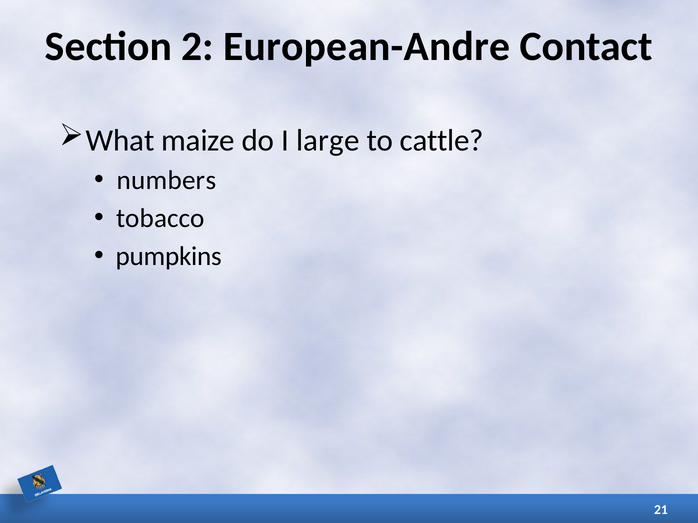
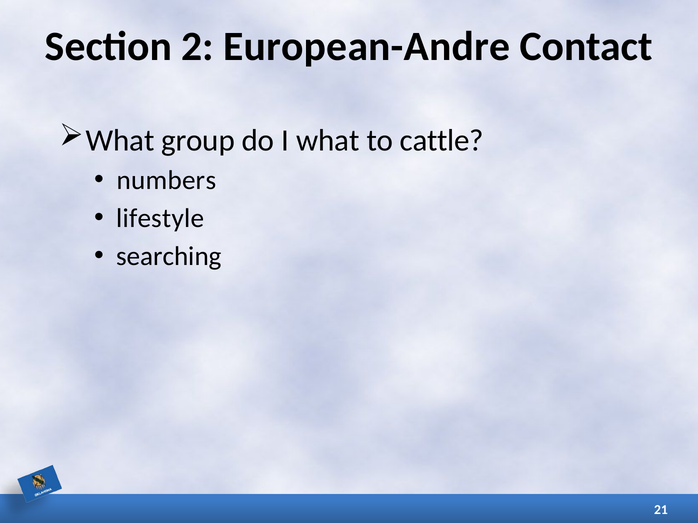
maize: maize -> group
I large: large -> what
tobacco: tobacco -> lifestyle
pumpkins: pumpkins -> searching
